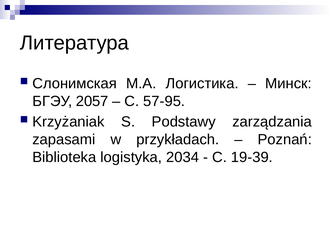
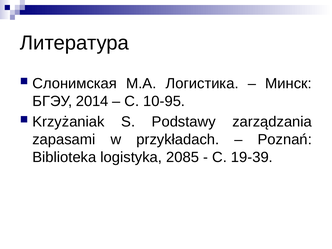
2057: 2057 -> 2014
57-95: 57-95 -> 10-95
2034: 2034 -> 2085
